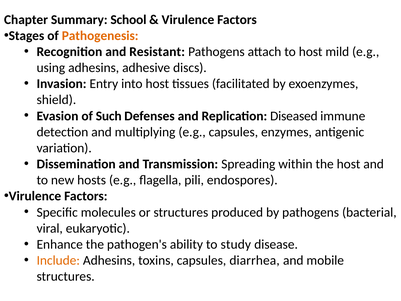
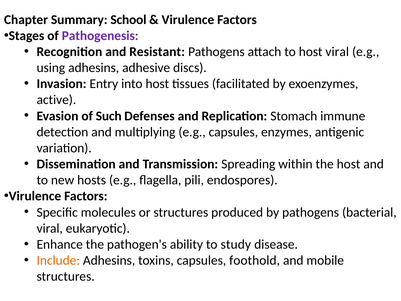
Pathogenesis colour: orange -> purple
host mild: mild -> viral
shield: shield -> active
Diseased: Diseased -> Stomach
diarrhea: diarrhea -> foothold
